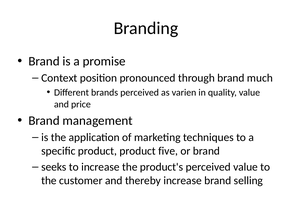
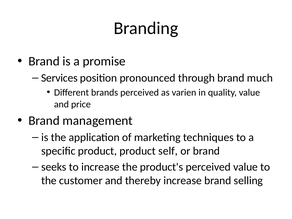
Context: Context -> Services
five: five -> self
